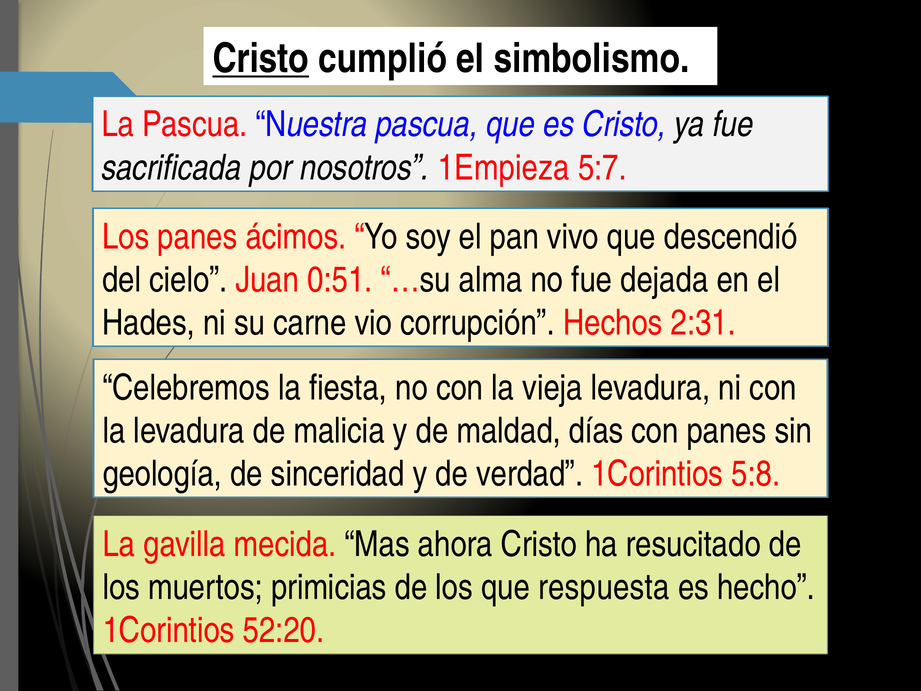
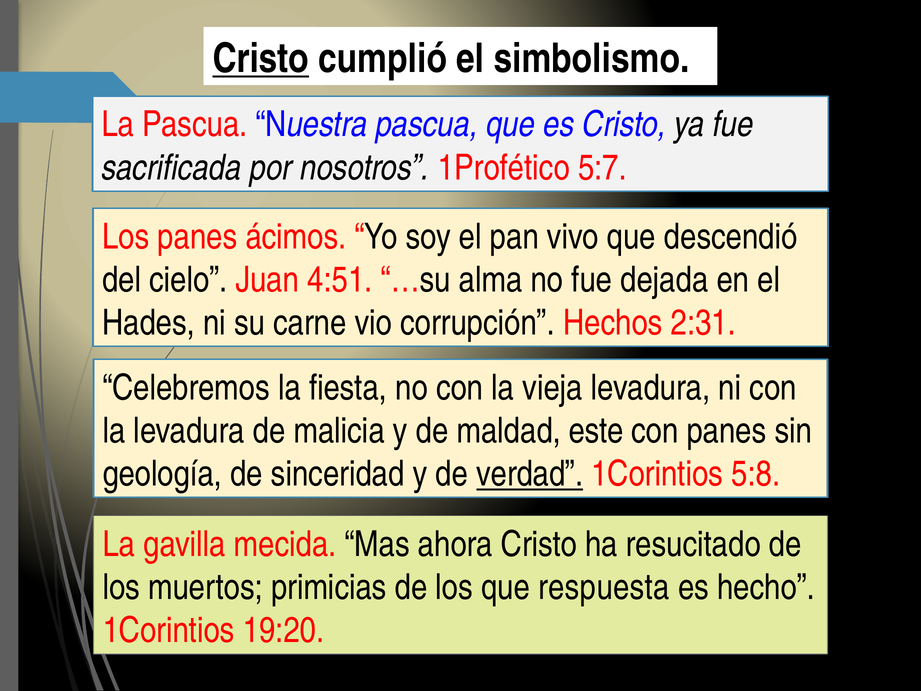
1Empieza: 1Empieza -> 1Profético
0:51: 0:51 -> 4:51
días: días -> este
verdad underline: none -> present
52:20: 52:20 -> 19:20
